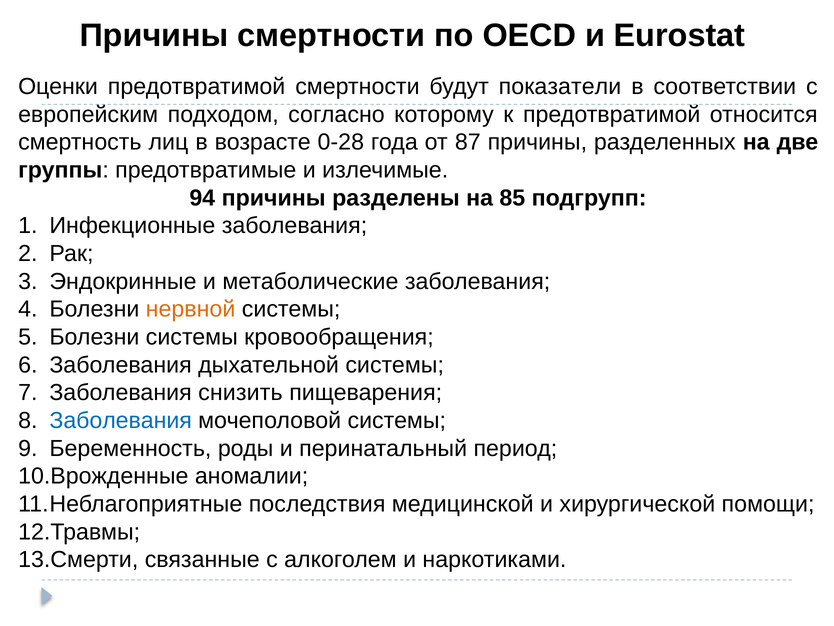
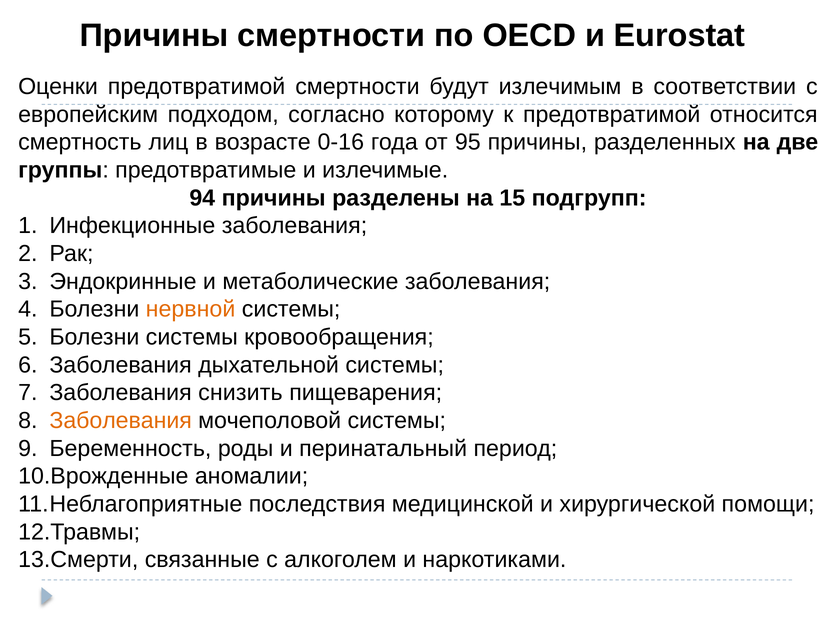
показатели: показатели -> излечимым
0-28: 0-28 -> 0-16
87: 87 -> 95
85: 85 -> 15
Заболевания at (121, 420) colour: blue -> orange
